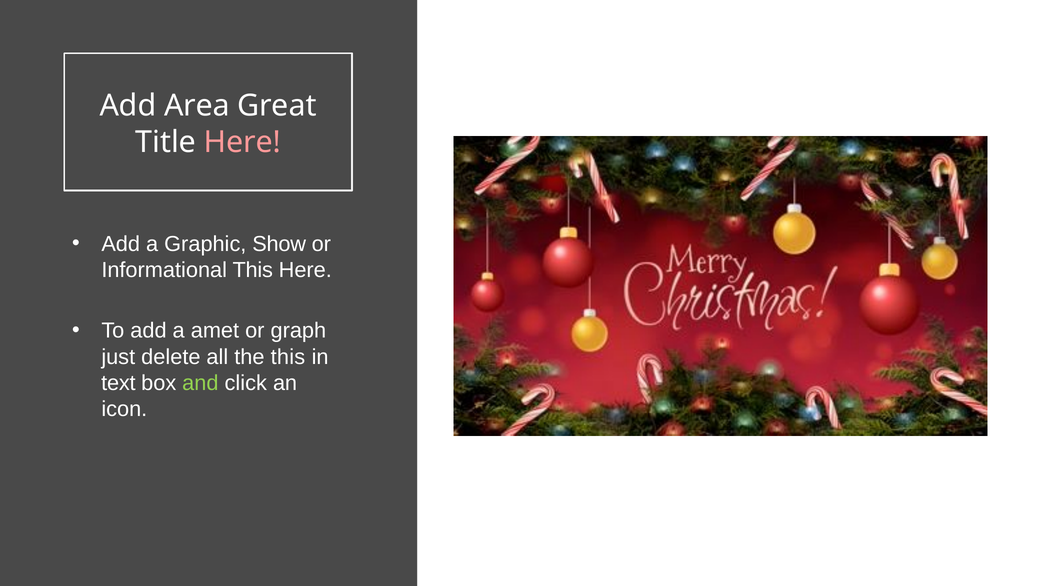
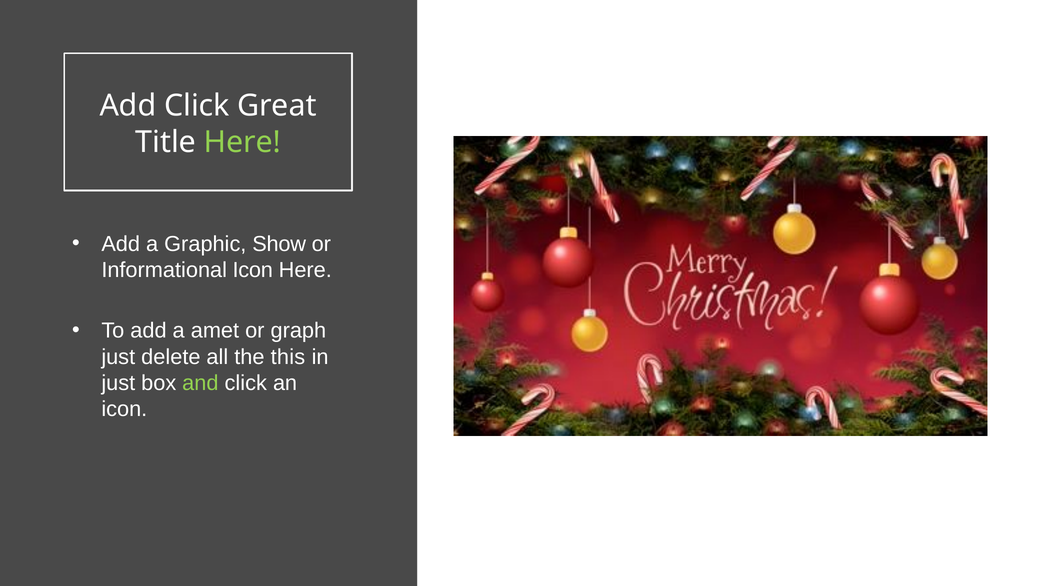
Add Area: Area -> Click
Here at (242, 142) colour: pink -> light green
Informational This: This -> Icon
text at (118, 383): text -> just
